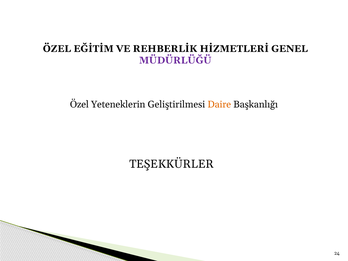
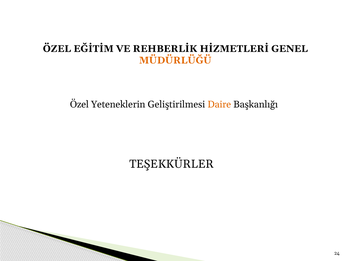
MÜDÜRLÜĞÜ colour: purple -> orange
